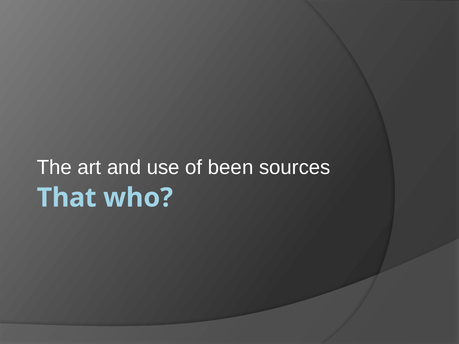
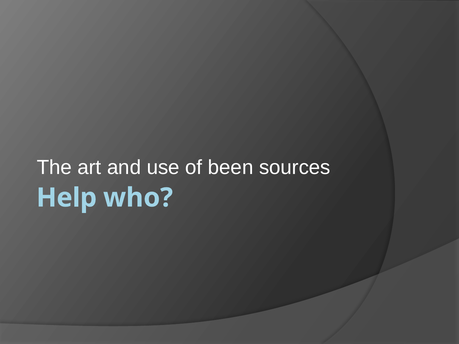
That: That -> Help
